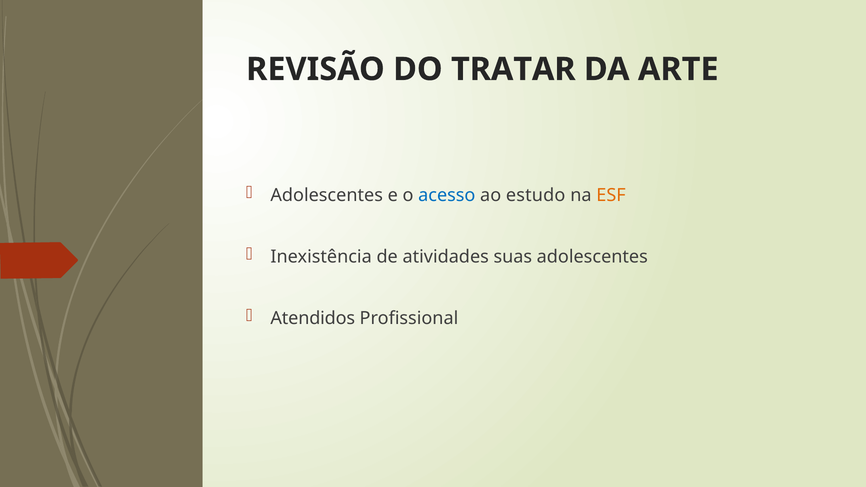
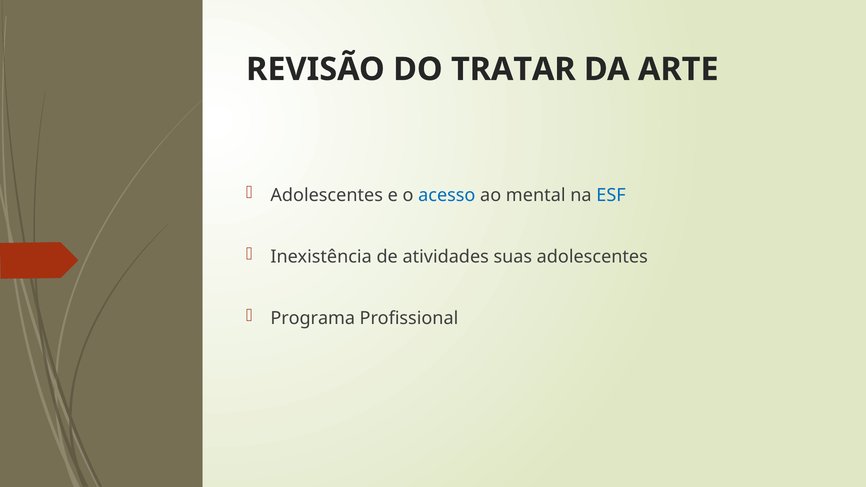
estudo: estudo -> mental
ESF colour: orange -> blue
Atendidos: Atendidos -> Programa
